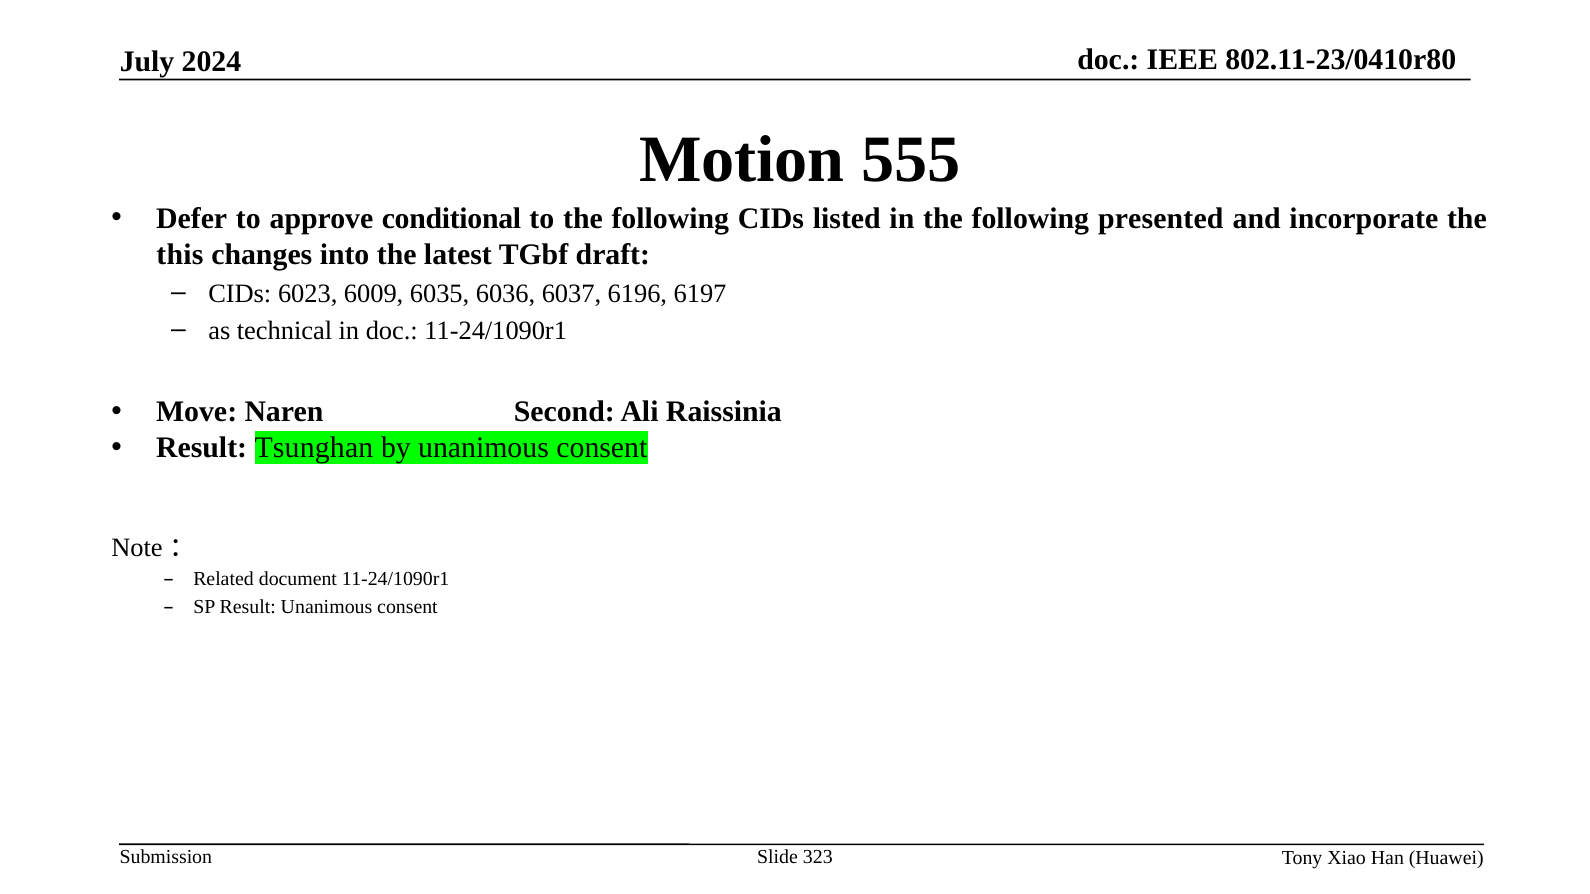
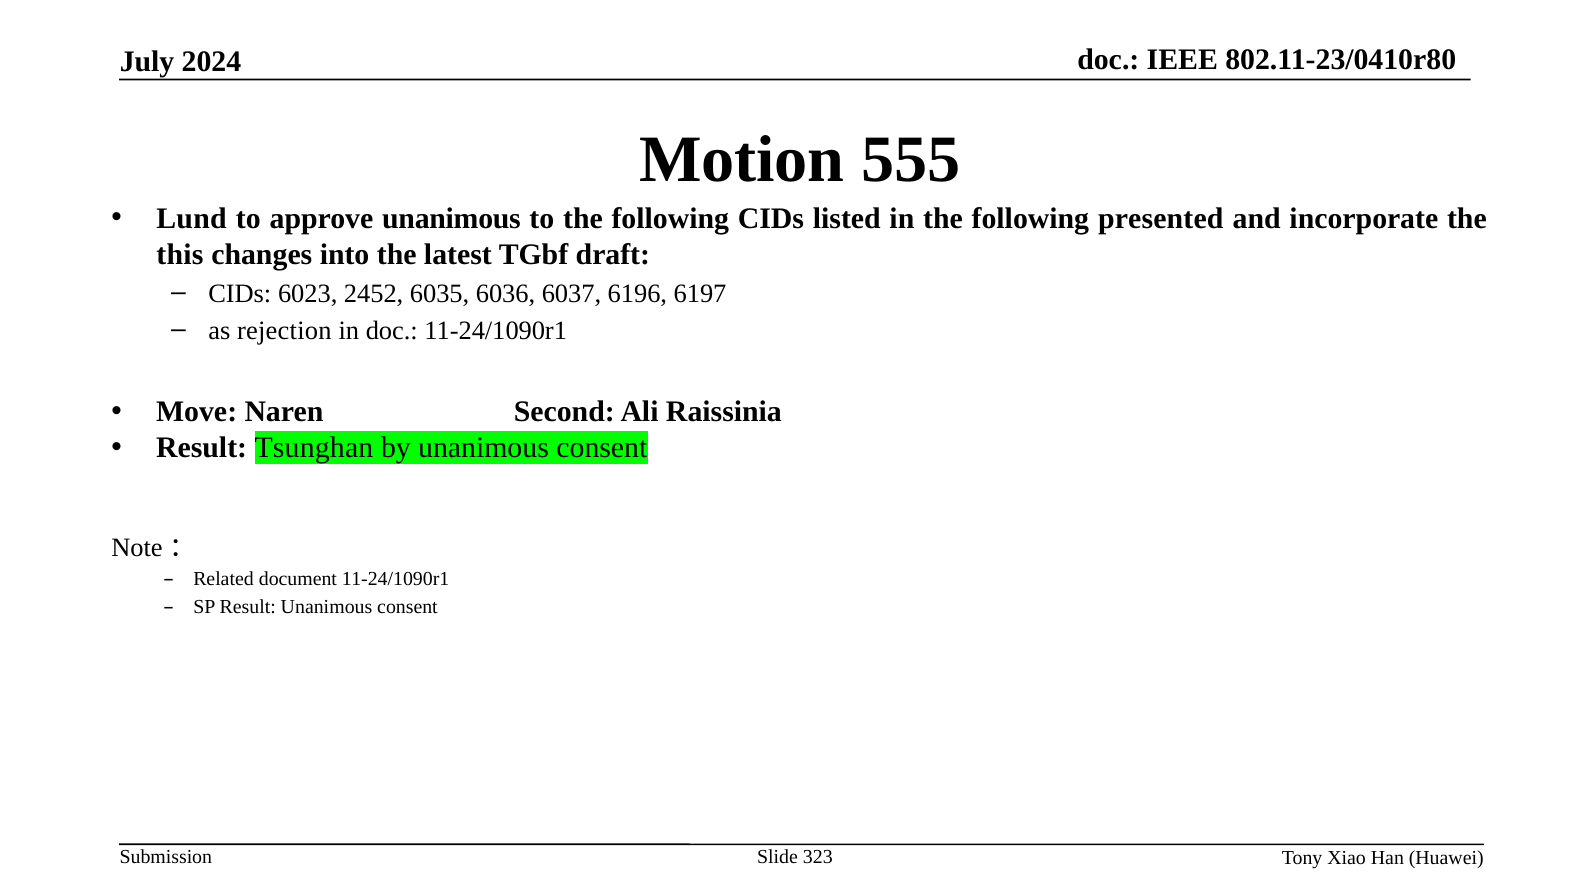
Defer: Defer -> Lund
approve conditional: conditional -> unanimous
6009: 6009 -> 2452
technical: technical -> rejection
